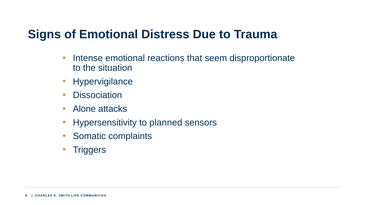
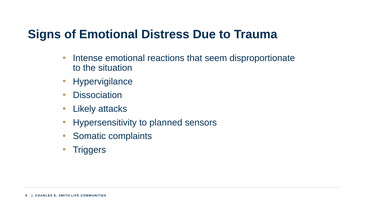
Alone: Alone -> Likely
